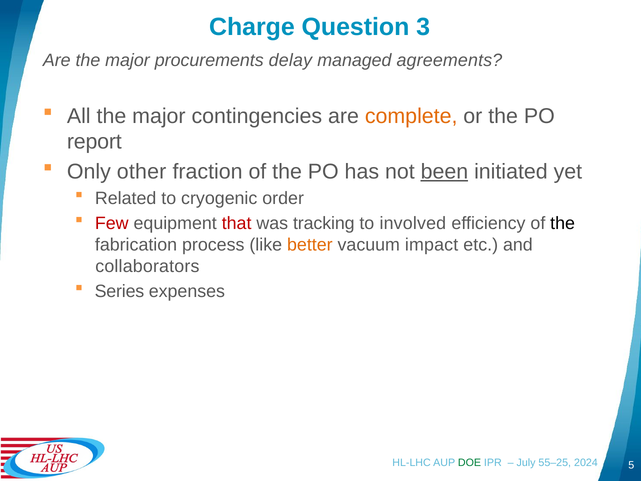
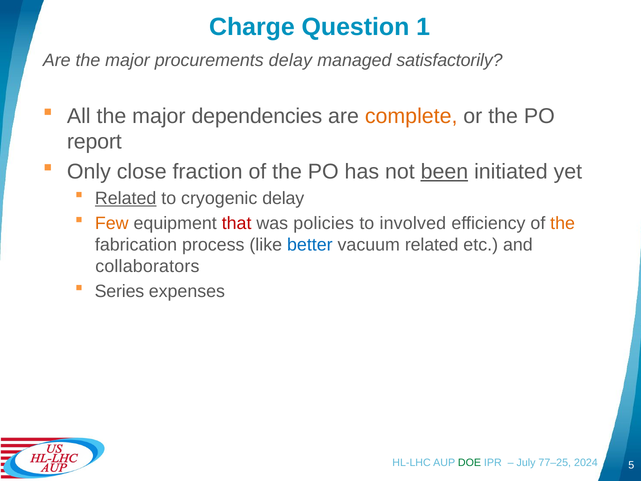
3: 3 -> 1
agreements: agreements -> satisfactorily
contingencies: contingencies -> dependencies
other: other -> close
Related at (126, 198) underline: none -> present
cryogenic order: order -> delay
Few colour: red -> orange
tracking: tracking -> policies
the at (563, 223) colour: black -> orange
better colour: orange -> blue
vacuum impact: impact -> related
55–25: 55–25 -> 77–25
